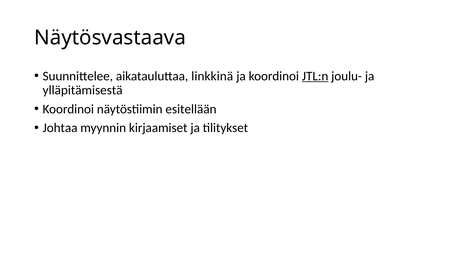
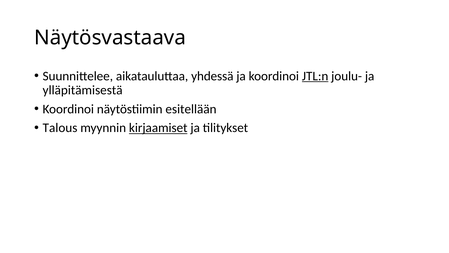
linkkinä: linkkinä -> yhdessä
Johtaa: Johtaa -> Talous
kirjaamiset underline: none -> present
